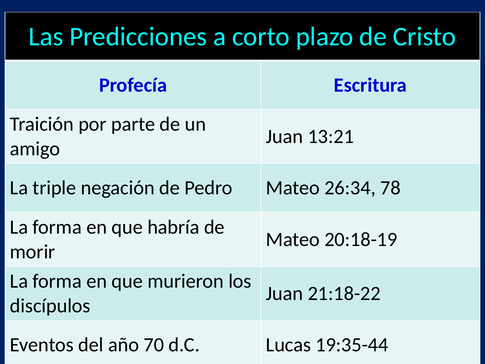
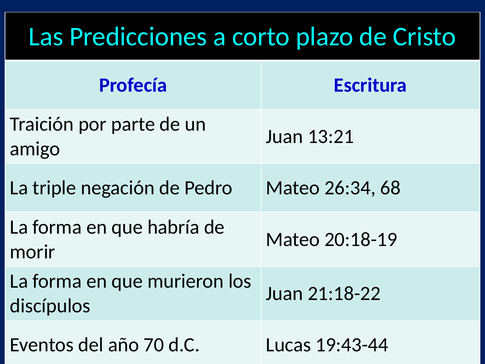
78: 78 -> 68
19:35-44: 19:35-44 -> 19:43-44
